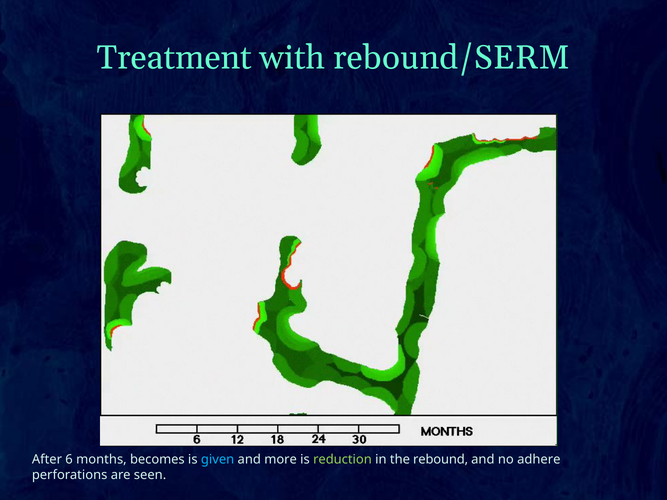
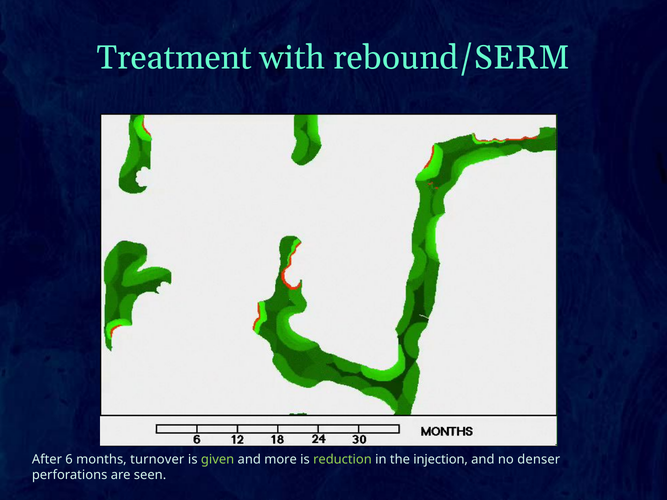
becomes: becomes -> turnover
given colour: light blue -> light green
rebound: rebound -> injection
adhere: adhere -> denser
